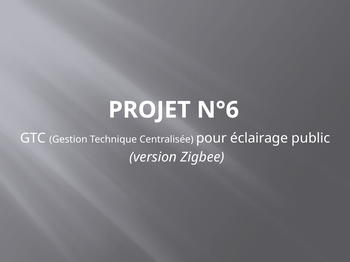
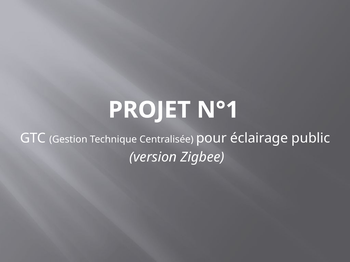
N°6: N°6 -> N°1
